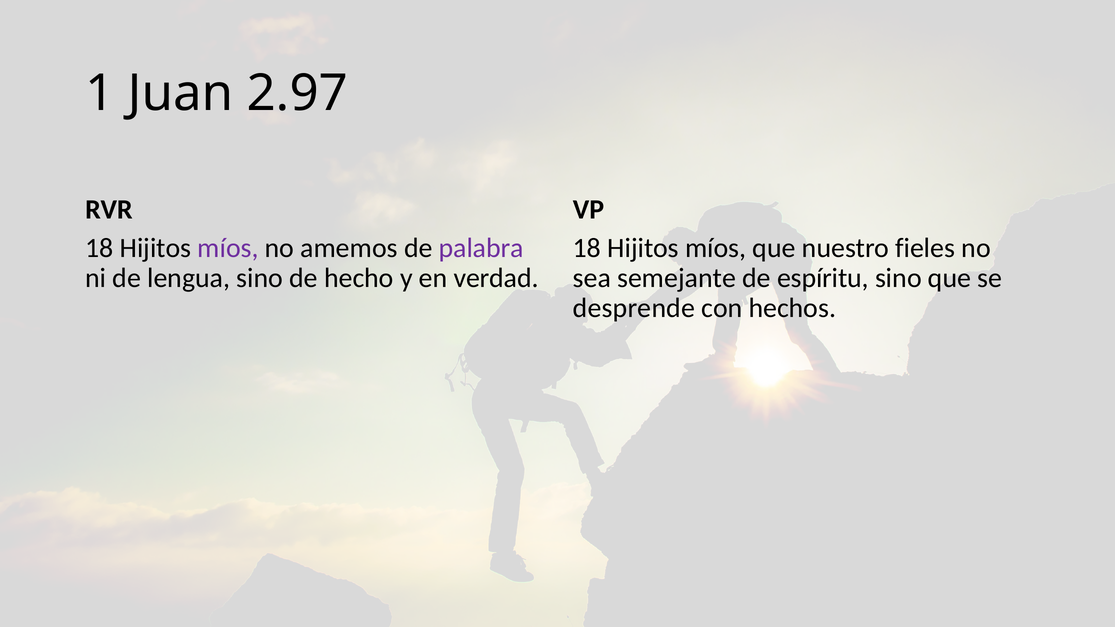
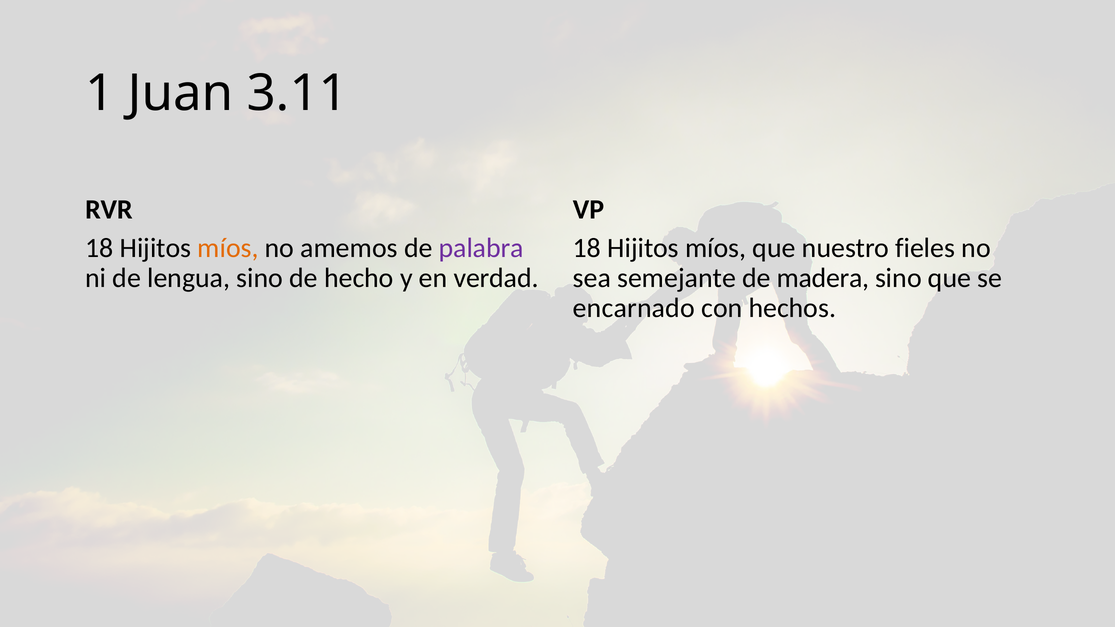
2.97: 2.97 -> 3.11
míos at (228, 248) colour: purple -> orange
espíritu: espíritu -> madera
desprende: desprende -> encarnado
